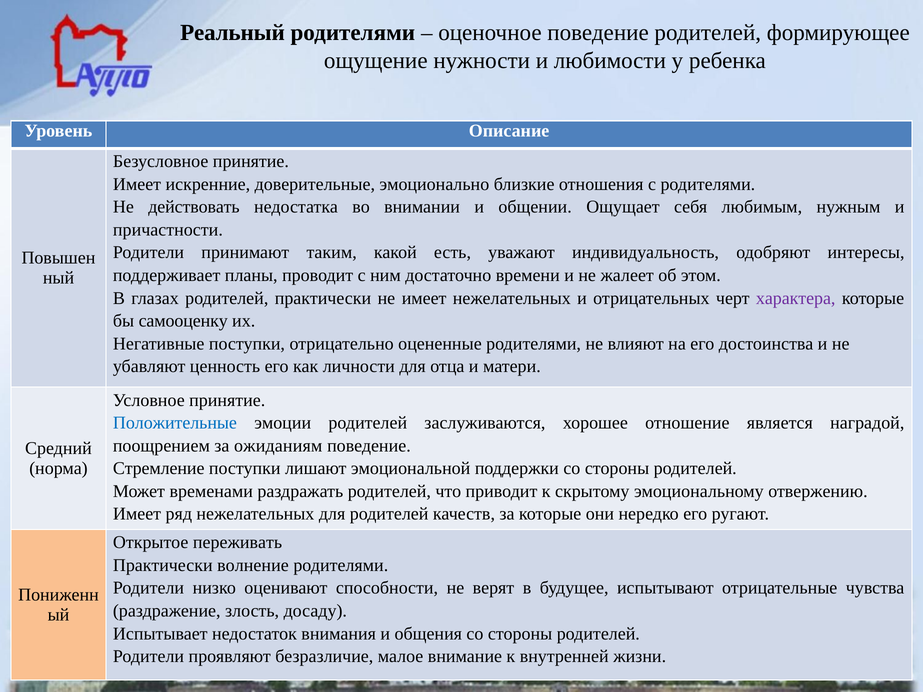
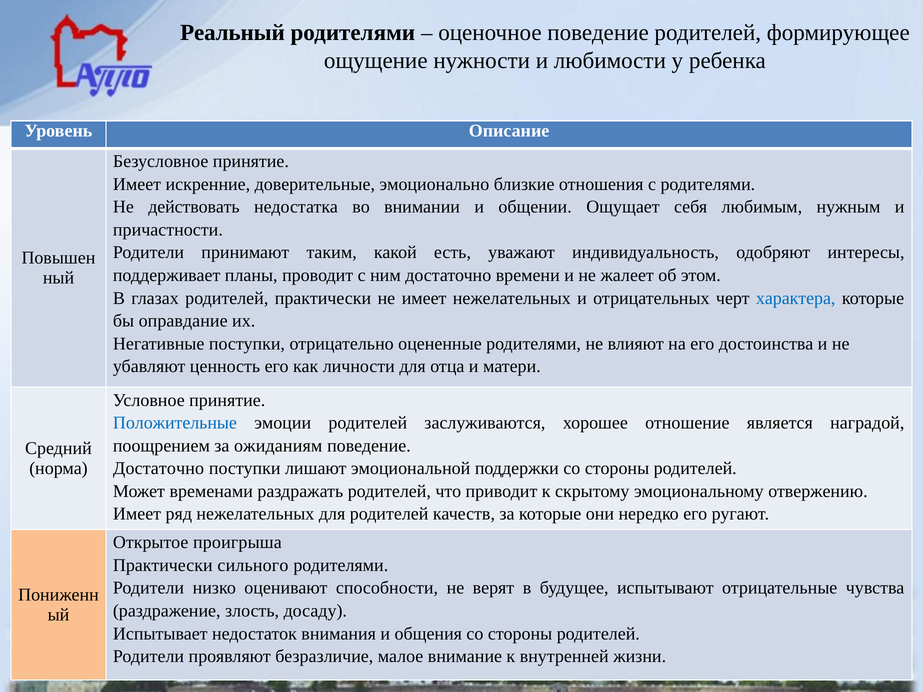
характера colour: purple -> blue
самооценку: самооценку -> оправдание
Стремление at (159, 469): Стремление -> Достаточно
переживать: переживать -> проигрыша
волнение: волнение -> сильного
